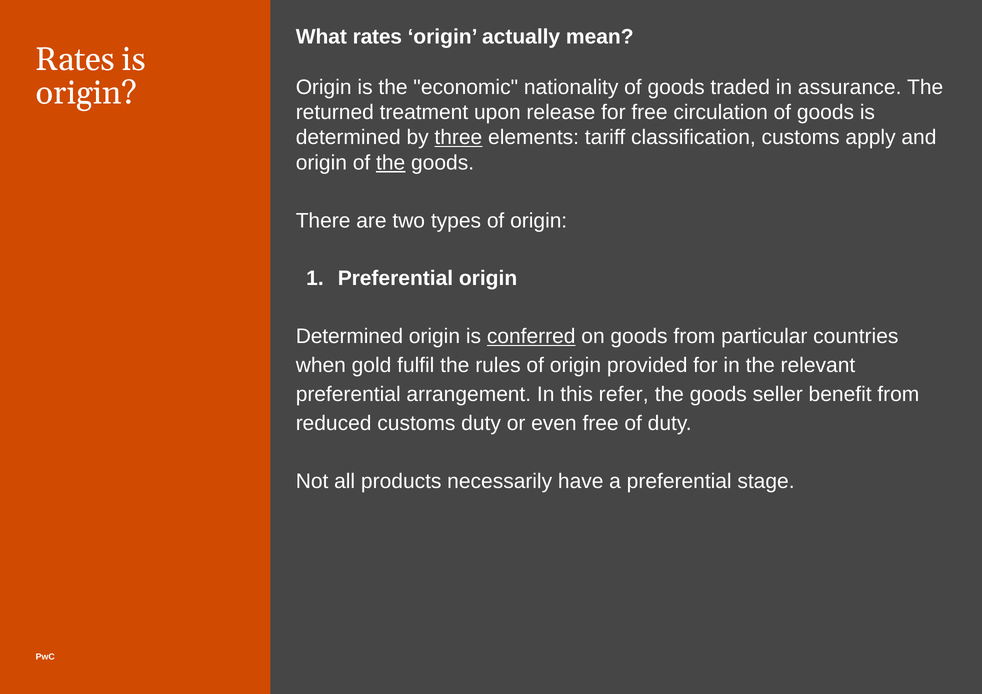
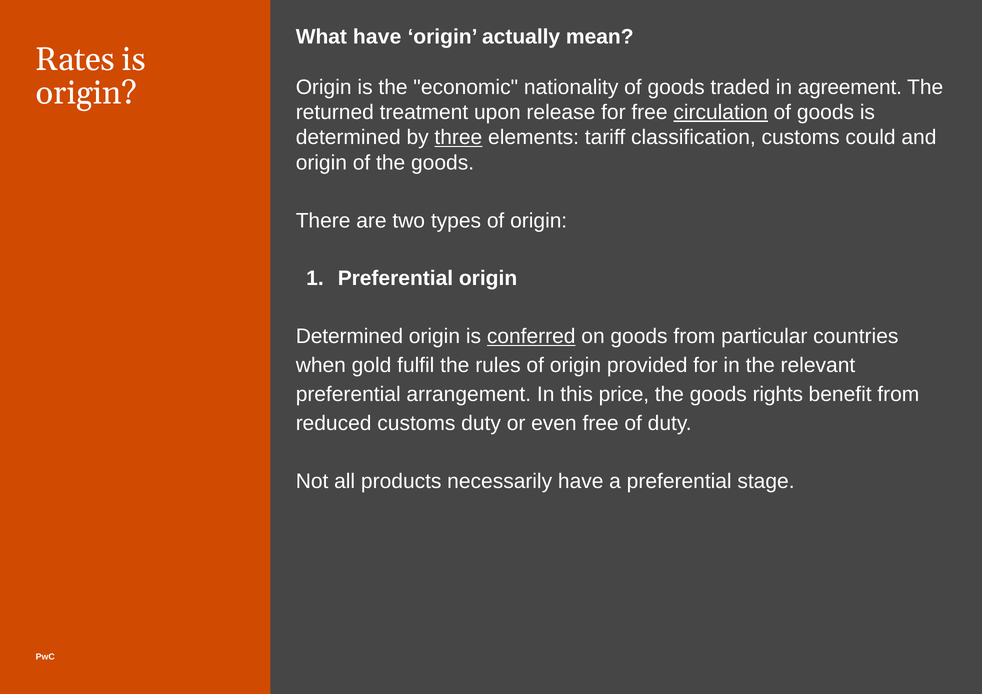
What rates: rates -> have
assurance: assurance -> agreement
circulation underline: none -> present
apply: apply -> could
the at (391, 163) underline: present -> none
refer: refer -> price
seller: seller -> rights
